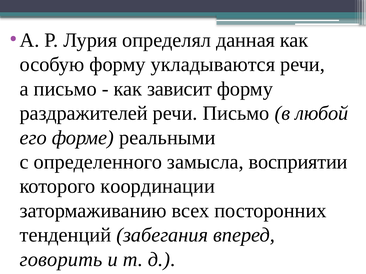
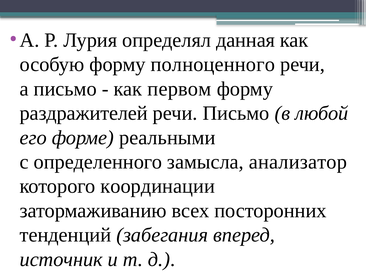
укладываются: укладываются -> полноценного
зависит: зависит -> первом
восприятии: восприятии -> анализатор
говорить: говорить -> источник
